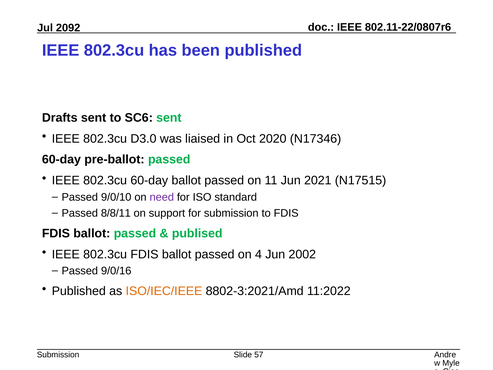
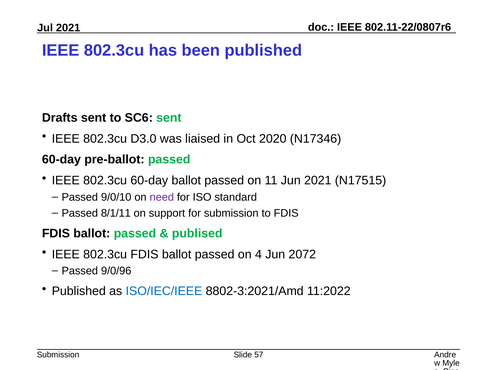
2092 at (68, 28): 2092 -> 2021
8/8/11: 8/8/11 -> 8/1/11
2002: 2002 -> 2072
9/0/16: 9/0/16 -> 9/0/96
ISO/IEC/IEEE colour: orange -> blue
